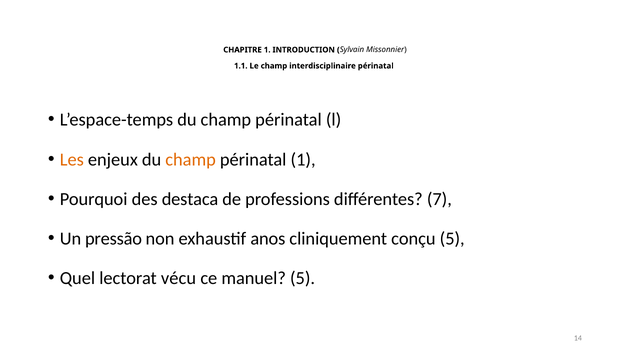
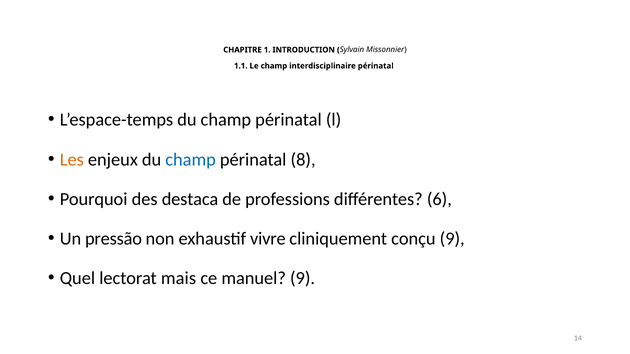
champ at (191, 160) colour: orange -> blue
périnatal 1: 1 -> 8
7: 7 -> 6
anos: anos -> vivre
conçu 5: 5 -> 9
vécu: vécu -> mais
manuel 5: 5 -> 9
